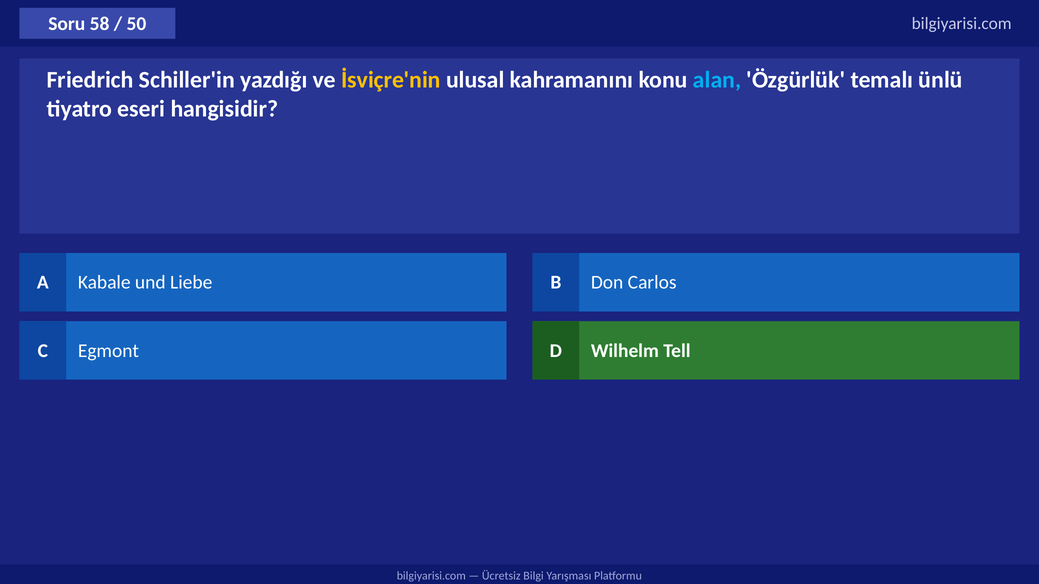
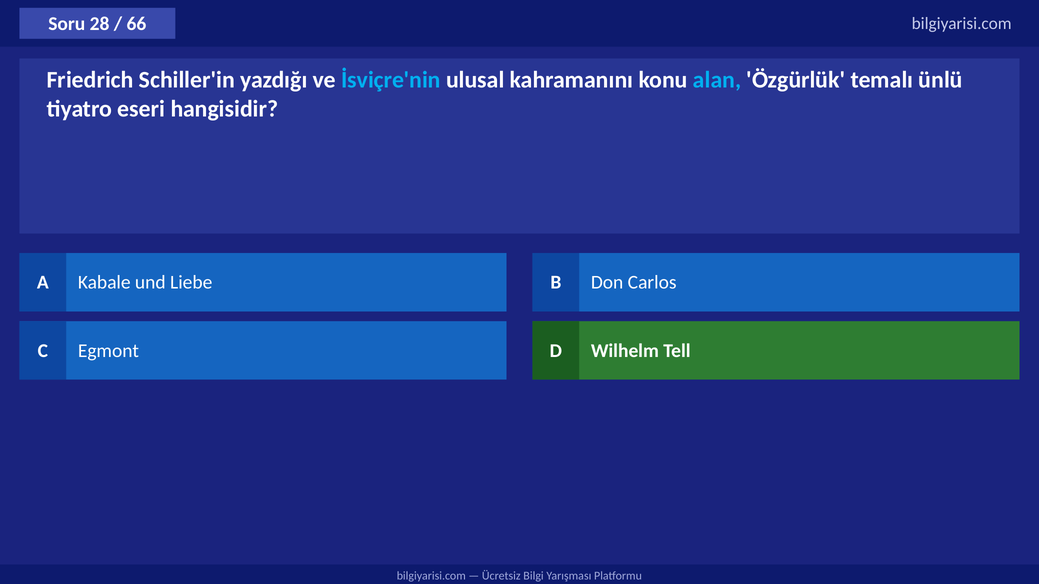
58: 58 -> 28
50: 50 -> 66
İsviçre'nin colour: yellow -> light blue
